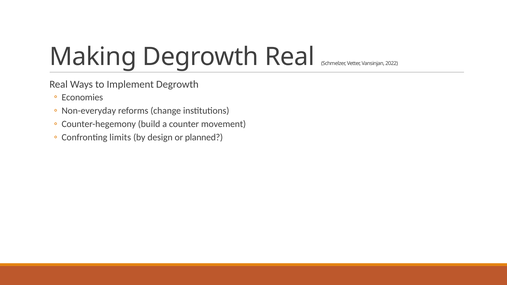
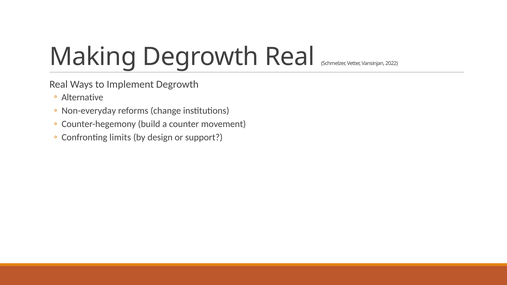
Economies: Economies -> Alternative
planned: planned -> support
